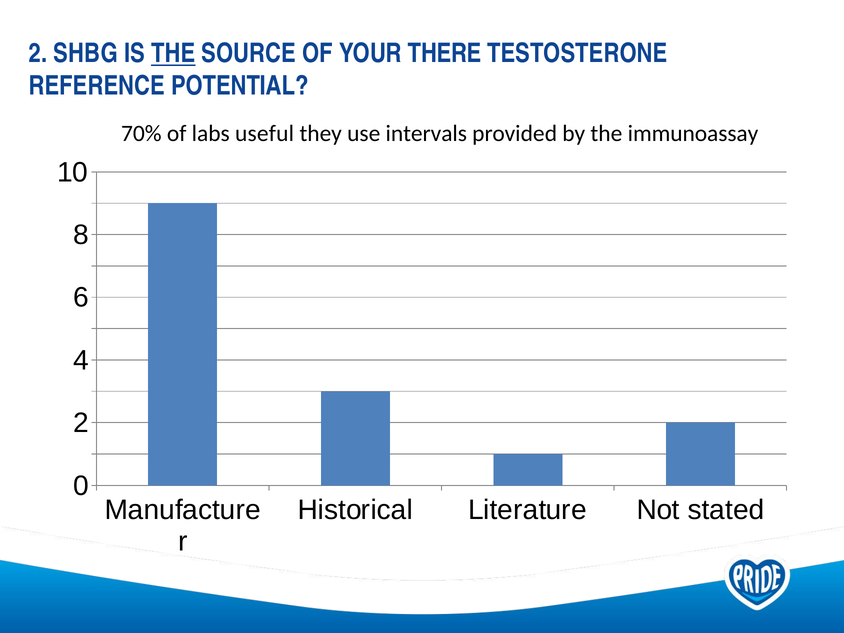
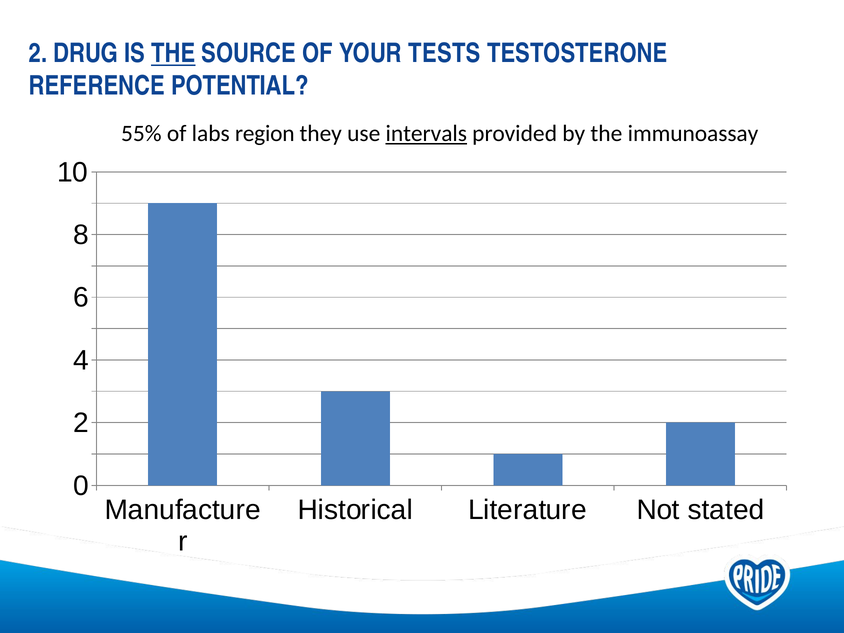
SHBG: SHBG -> DRUG
THERE: THERE -> TESTS
70%: 70% -> 55%
useful: useful -> region
intervals underline: none -> present
